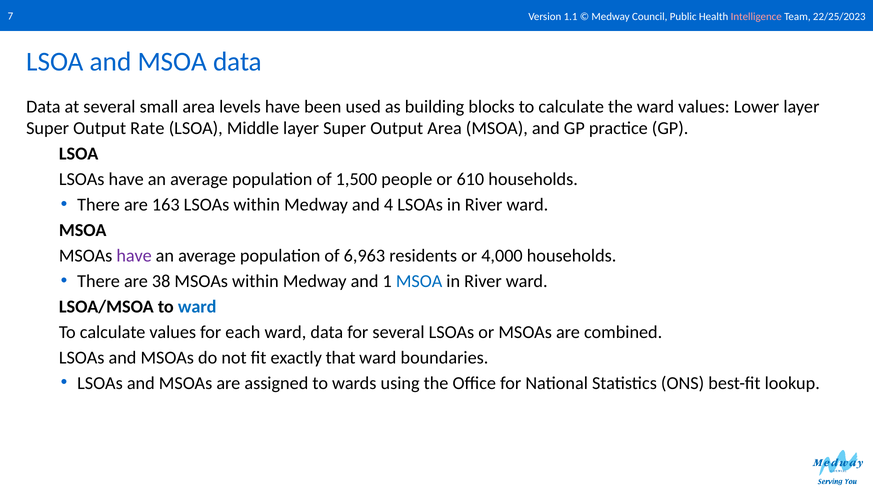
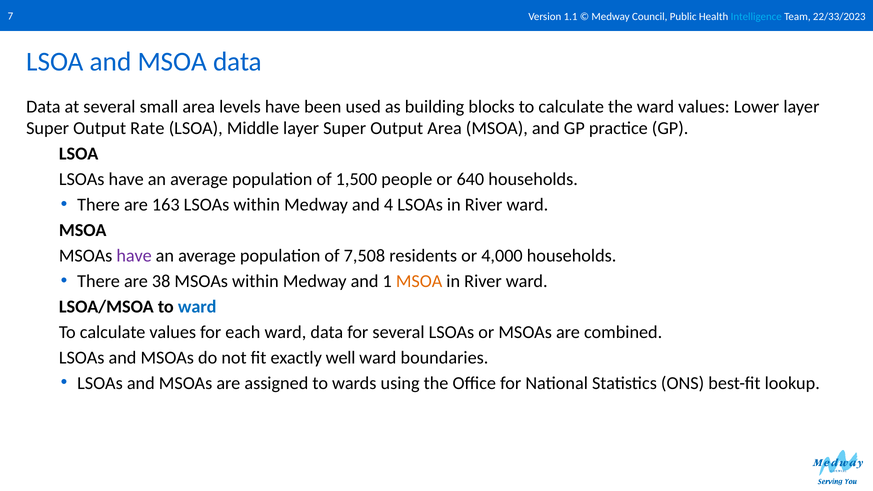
Intelligence colour: pink -> light blue
22/25/2023: 22/25/2023 -> 22/33/2023
610: 610 -> 640
6,963: 6,963 -> 7,508
MSOA at (419, 281) colour: blue -> orange
that: that -> well
